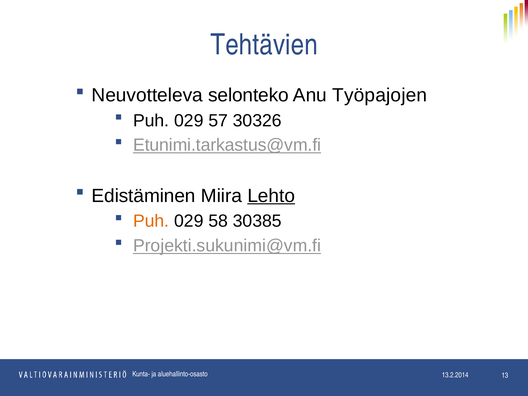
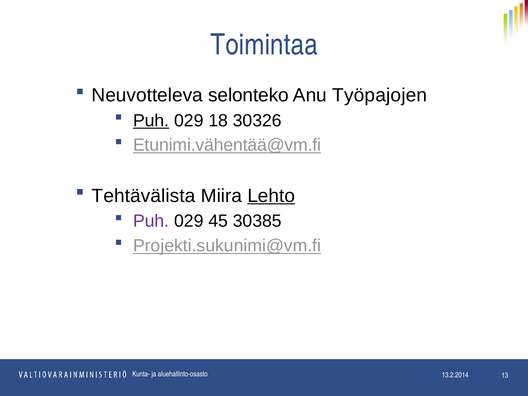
Tehtävien: Tehtävien -> Toimintaa
Puh at (151, 121) underline: none -> present
57: 57 -> 18
Etunimi.tarkastus@vm.fi: Etunimi.tarkastus@vm.fi -> Etunimi.vähentää@vm.fi
Edistäminen: Edistäminen -> Tehtävälista
Puh at (151, 221) colour: orange -> purple
58: 58 -> 45
